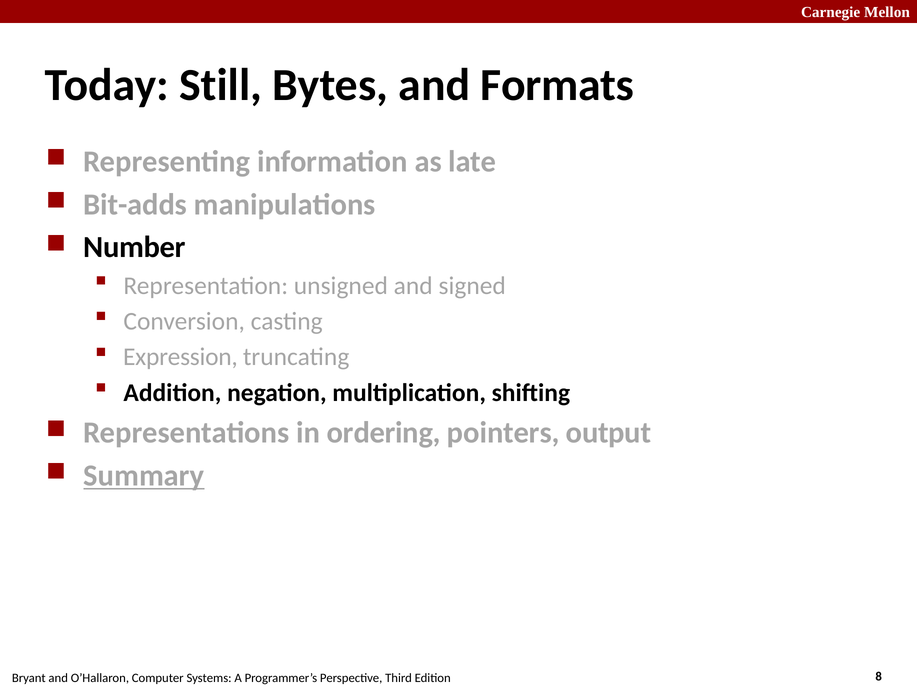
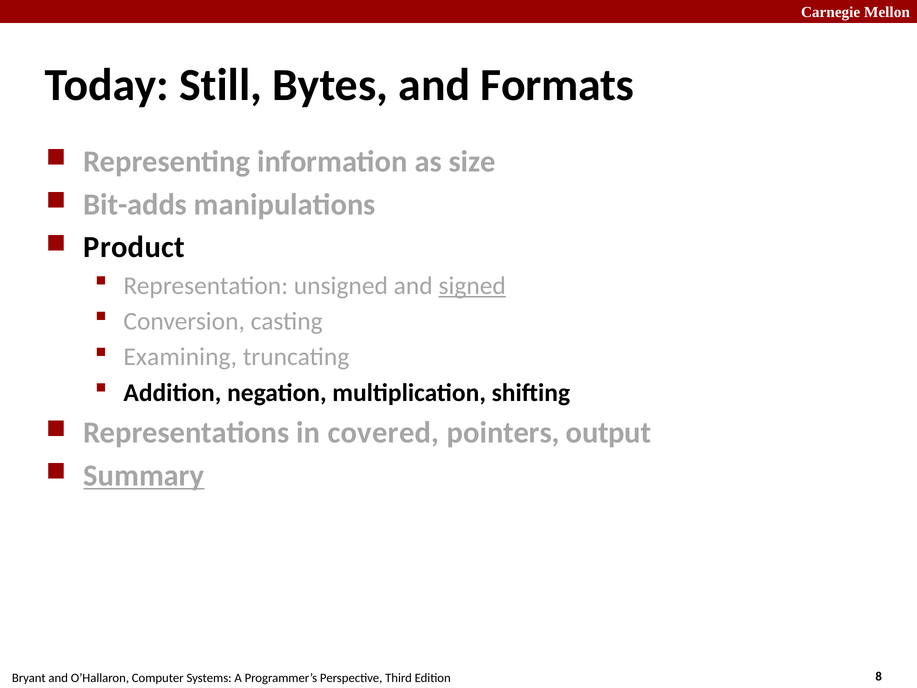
late: late -> size
Number: Number -> Product
signed underline: none -> present
Expression: Expression -> Examining
ordering: ordering -> covered
